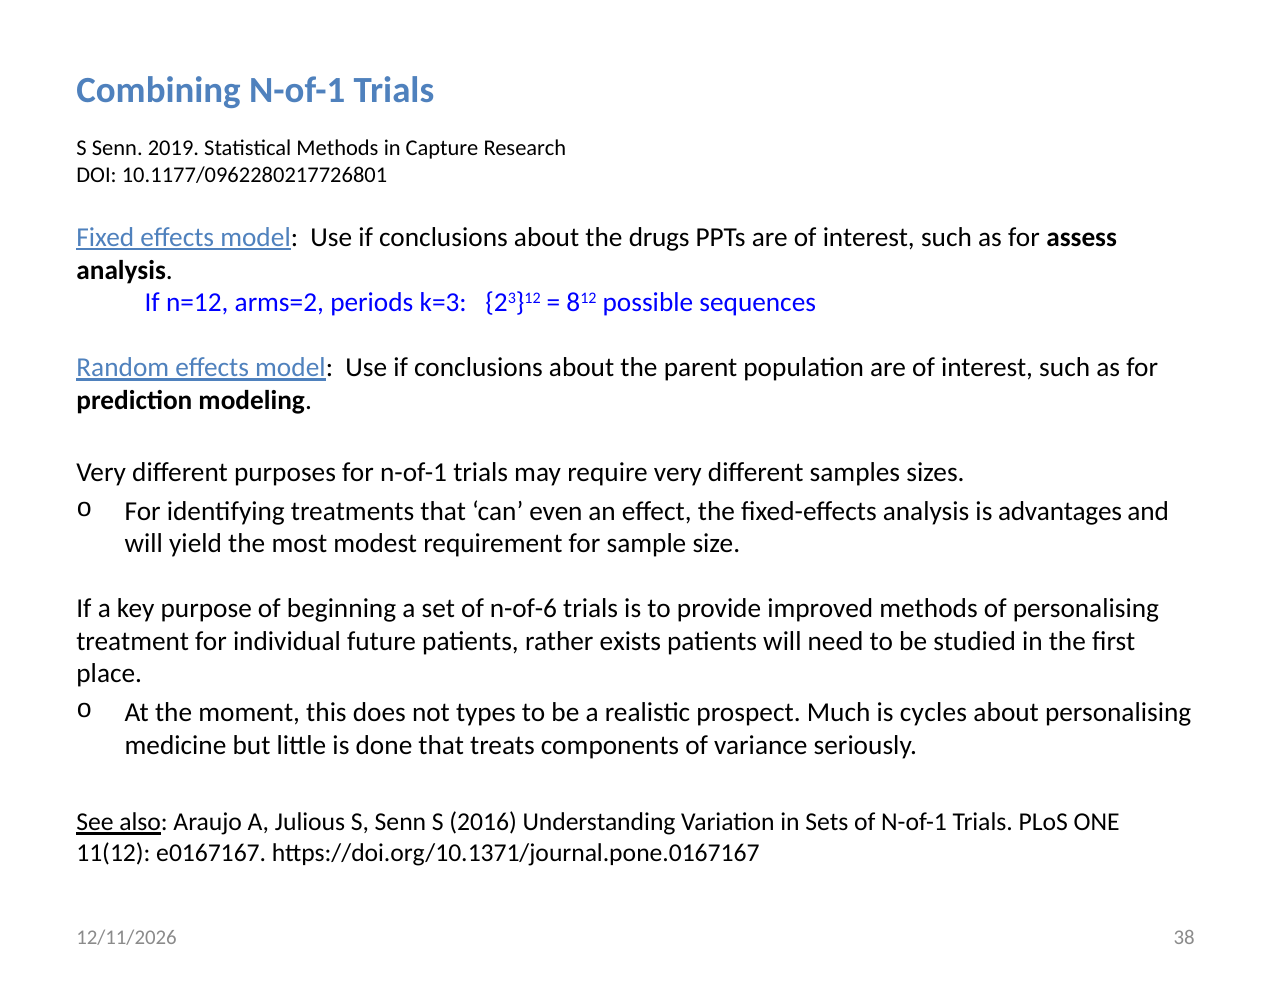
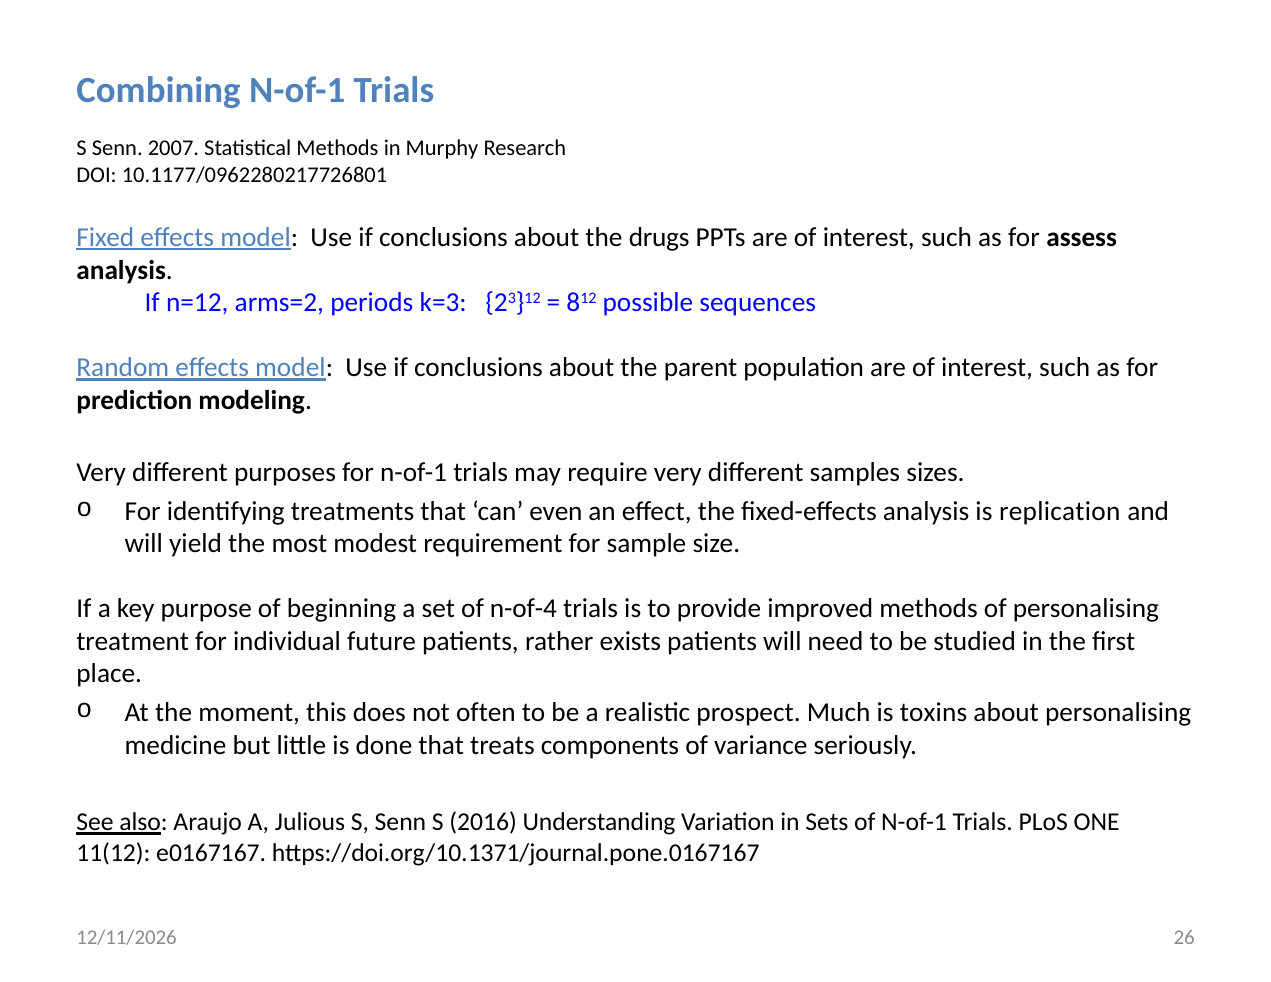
2019: 2019 -> 2007
Capture: Capture -> Murphy
advantages: advantages -> replication
n-of-6: n-of-6 -> n-of-4
types: types -> often
cycles: cycles -> toxins
38: 38 -> 26
